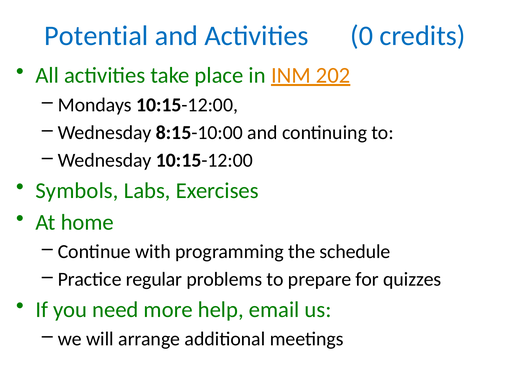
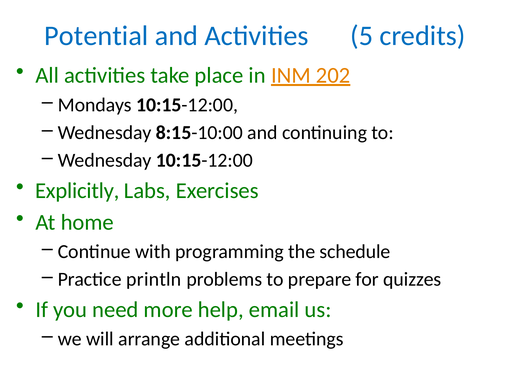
0: 0 -> 5
Symbols: Symbols -> Explicitly
regular: regular -> println
